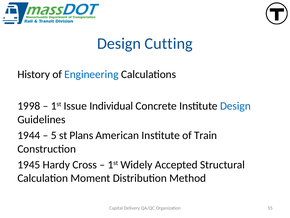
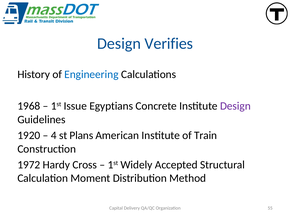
Cutting: Cutting -> Verifies
1998: 1998 -> 1968
Individual: Individual -> Egyptians
Design at (235, 106) colour: blue -> purple
1944: 1944 -> 1920
5: 5 -> 4
1945: 1945 -> 1972
